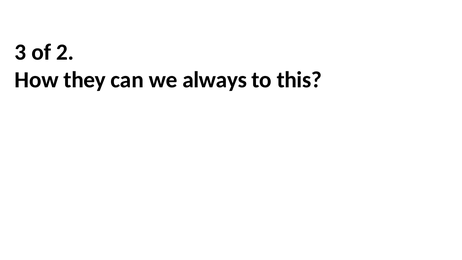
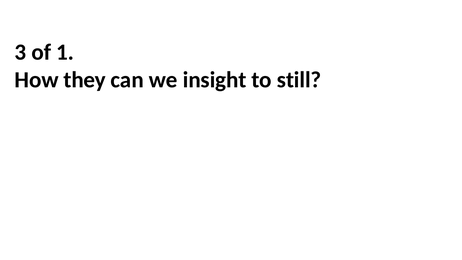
2: 2 -> 1
always: always -> insight
this: this -> still
